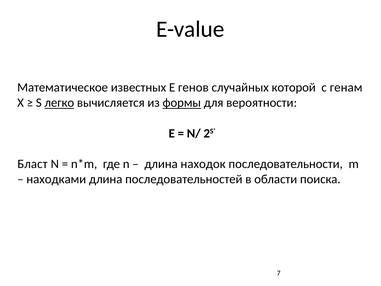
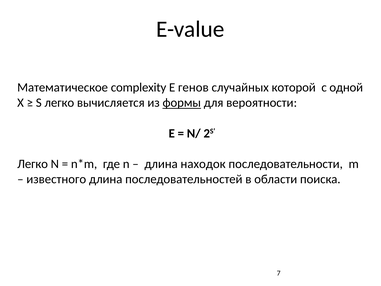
известных: известных -> complexity
генам: генам -> одной
легко at (59, 103) underline: present -> none
Бласт at (32, 164): Бласт -> Легко
находками: находками -> известного
